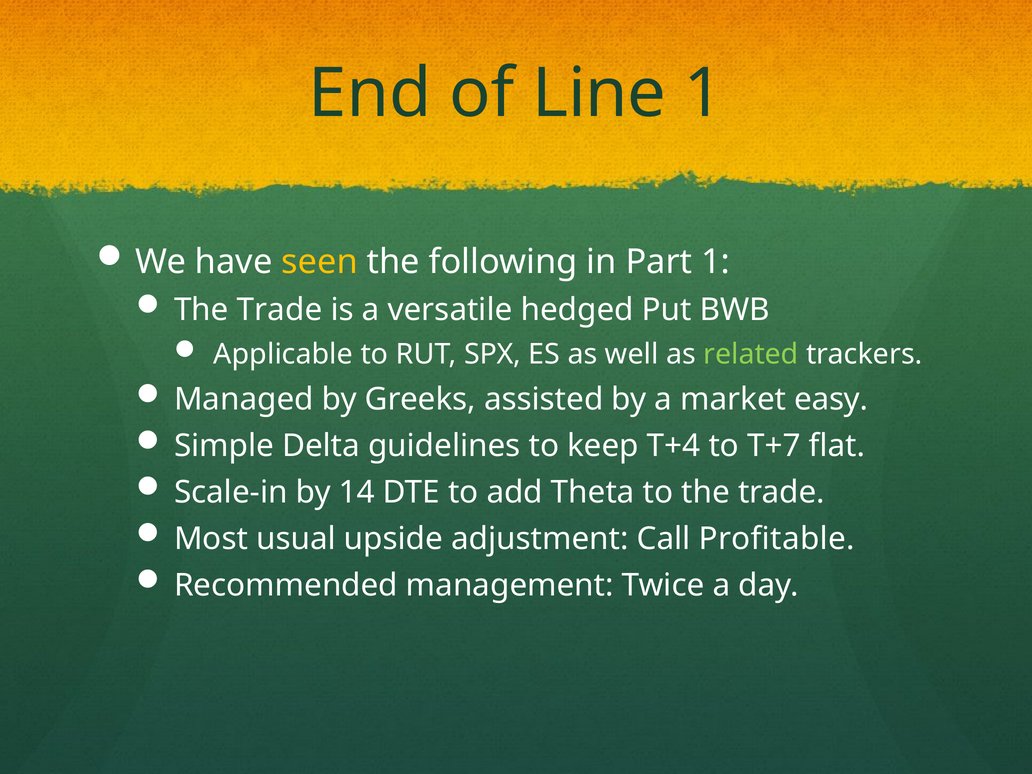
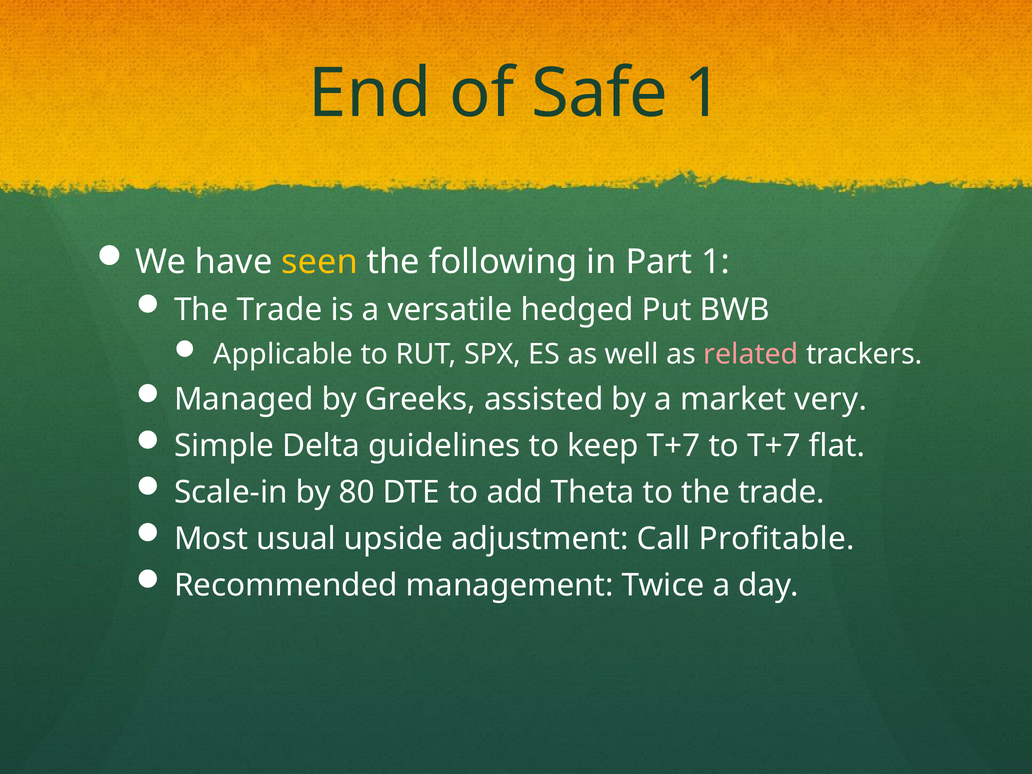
Line: Line -> Safe
related colour: light green -> pink
easy: easy -> very
keep T+4: T+4 -> T+7
14: 14 -> 80
